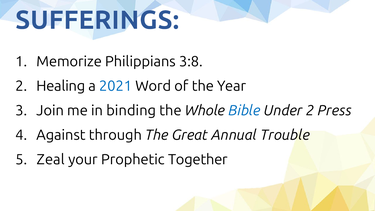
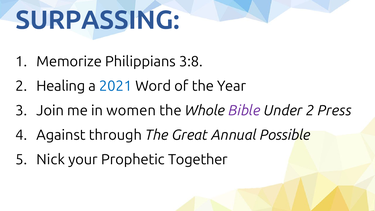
SUFFERINGS: SUFFERINGS -> SURPASSING
binding: binding -> women
Bible colour: blue -> purple
Trouble: Trouble -> Possible
Zeal: Zeal -> Nick
